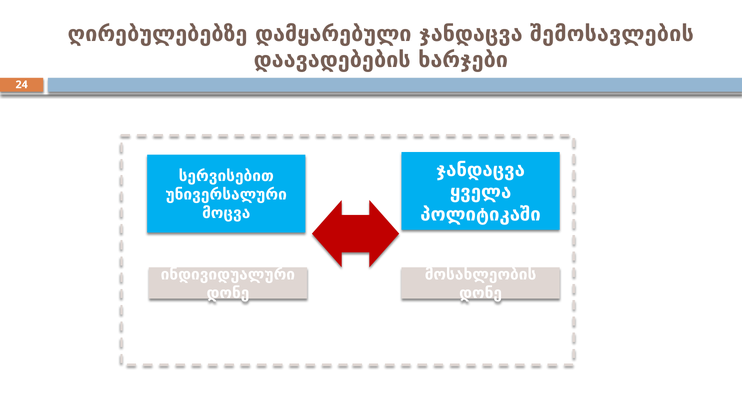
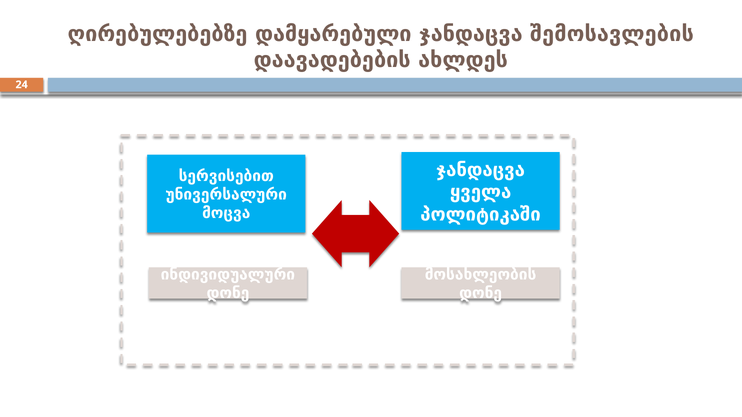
ხარჯები: ხარჯები -> ახლდეს
